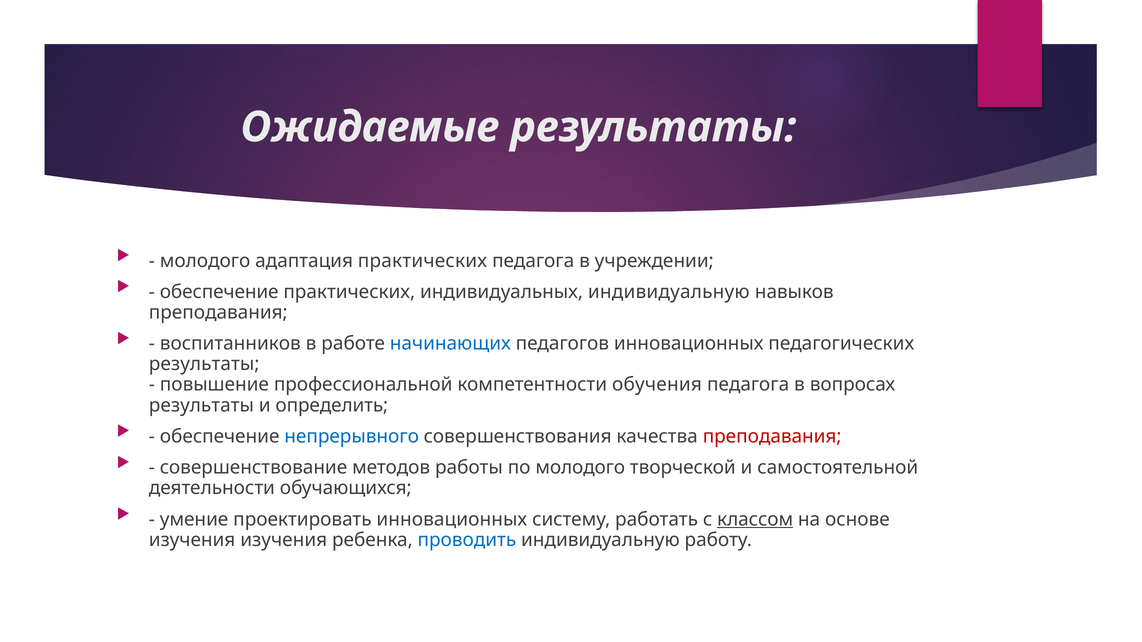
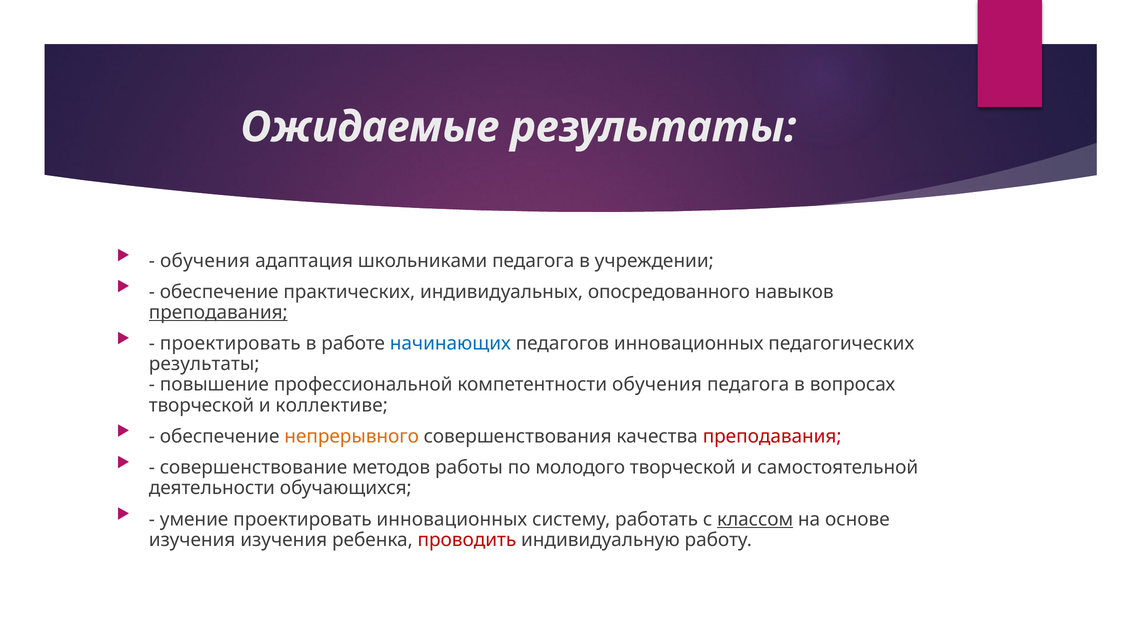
молодого at (205, 261): молодого -> обучения
адаптация практических: практических -> школьниками
индивидуальных индивидуальную: индивидуальную -> опосредованного
преподавания at (218, 313) underline: none -> present
воспитанников at (230, 344): воспитанников -> проектировать
результаты at (201, 405): результаты -> творческой
определить: определить -> коллективе
непрерывного colour: blue -> orange
проводить colour: blue -> red
